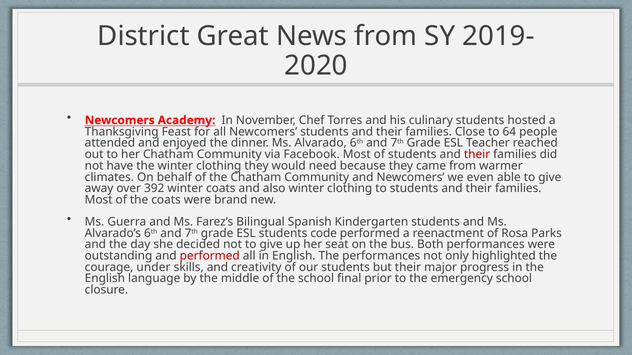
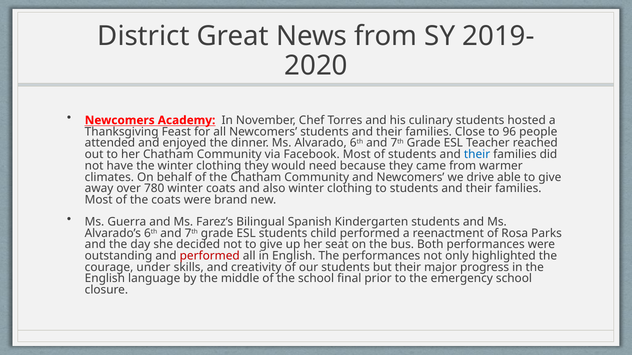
64: 64 -> 96
their at (477, 155) colour: red -> blue
even: even -> drive
392: 392 -> 780
code: code -> child
